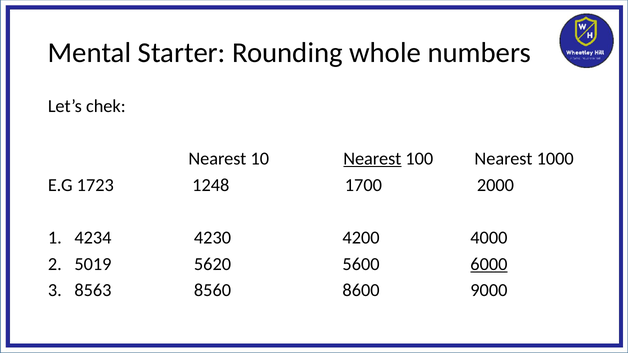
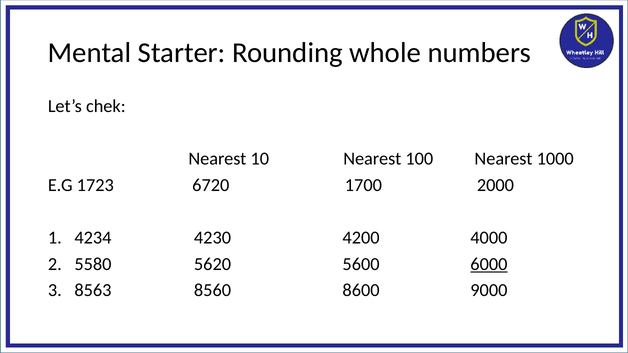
Nearest at (372, 159) underline: present -> none
1248: 1248 -> 6720
5019: 5019 -> 5580
